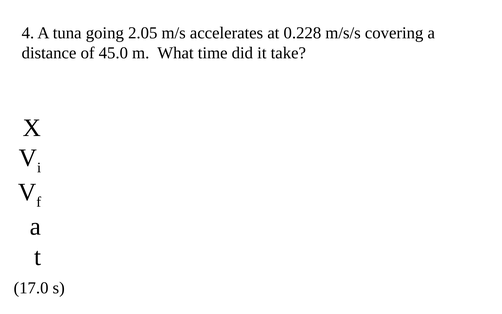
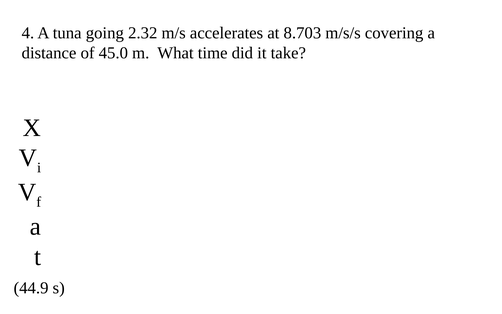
2.05: 2.05 -> 2.32
0.228: 0.228 -> 8.703
17.0: 17.0 -> 44.9
